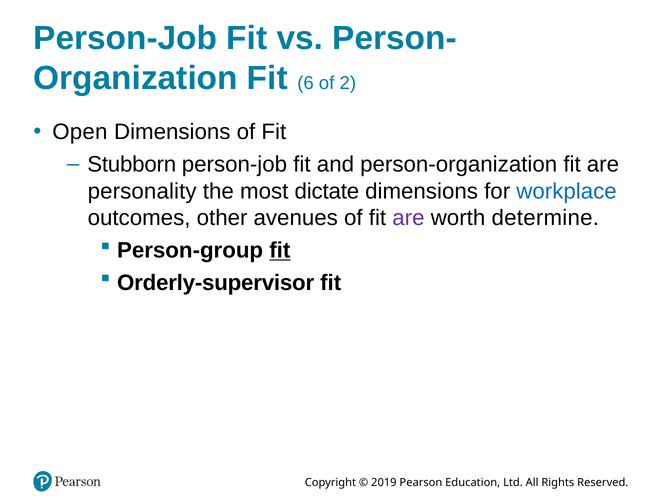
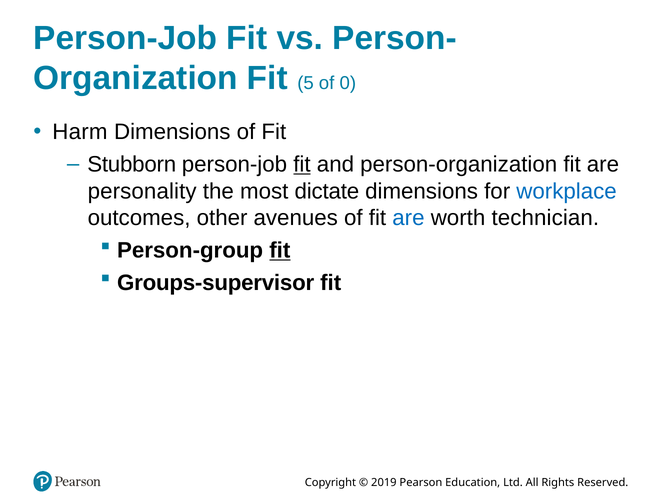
6: 6 -> 5
2: 2 -> 0
Open: Open -> Harm
fit at (302, 164) underline: none -> present
are at (408, 218) colour: purple -> blue
determine: determine -> technician
Orderly-supervisor: Orderly-supervisor -> Groups-supervisor
